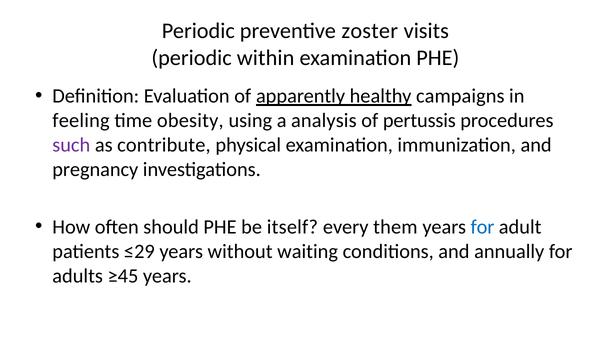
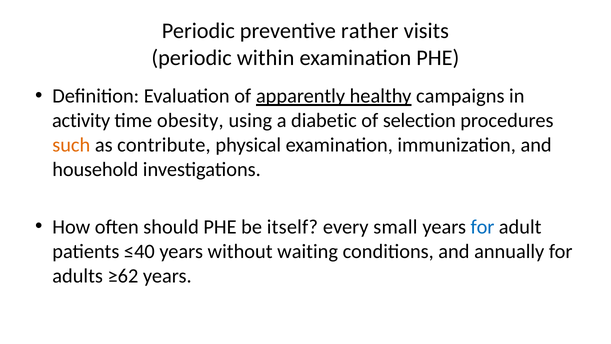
zoster: zoster -> rather
feeling: feeling -> activity
analysis: analysis -> diabetic
pertussis: pertussis -> selection
such colour: purple -> orange
pregnancy: pregnancy -> household
them: them -> small
≤29: ≤29 -> ≤40
≥45: ≥45 -> ≥62
